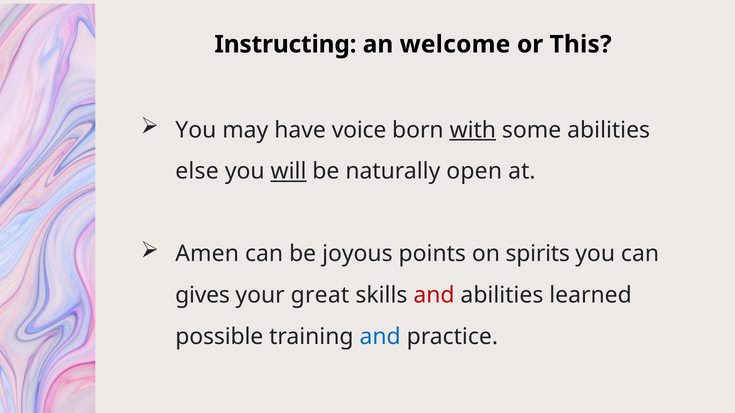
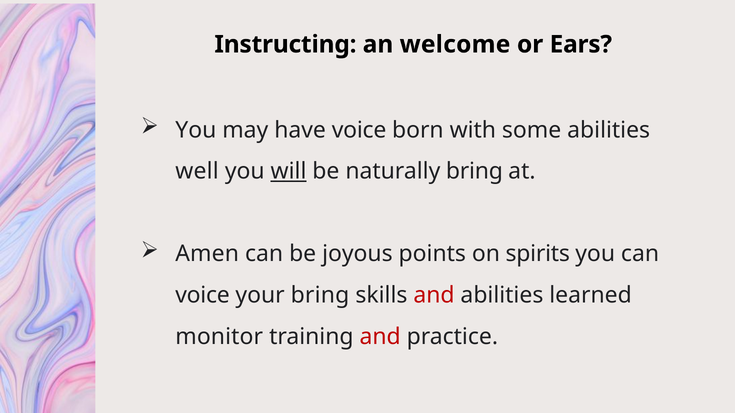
This: This -> Ears
with underline: present -> none
else: else -> well
naturally open: open -> bring
gives at (203, 295): gives -> voice
your great: great -> bring
possible: possible -> monitor
and at (380, 337) colour: blue -> red
